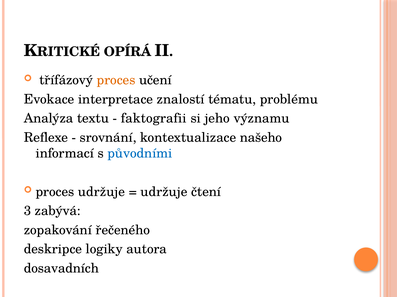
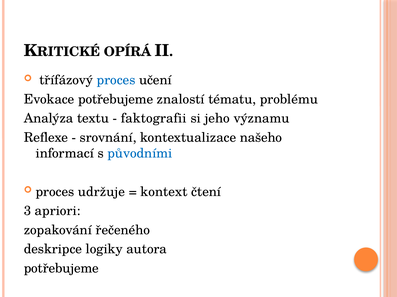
proces at (116, 80) colour: orange -> blue
Evokace interpretace: interpretace -> potřebujeme
udržuje at (164, 192): udržuje -> kontext
zabývá: zabývá -> apriori
dosavadních at (61, 269): dosavadních -> potřebujeme
